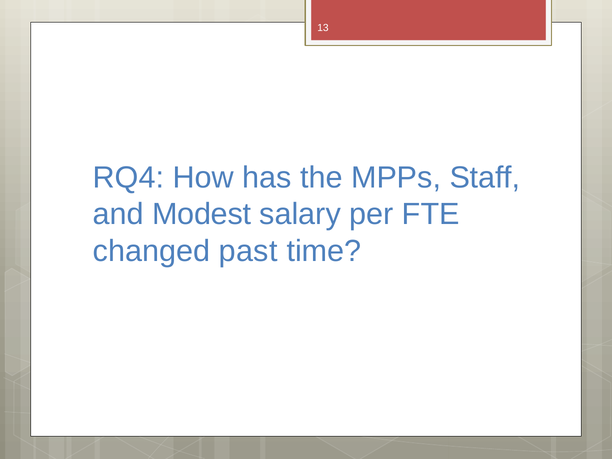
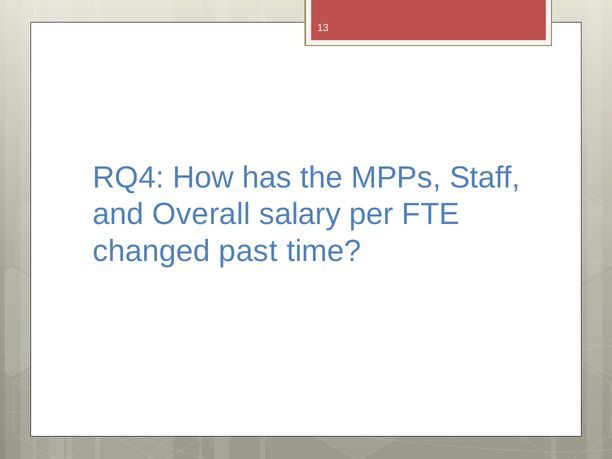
Modest: Modest -> Overall
